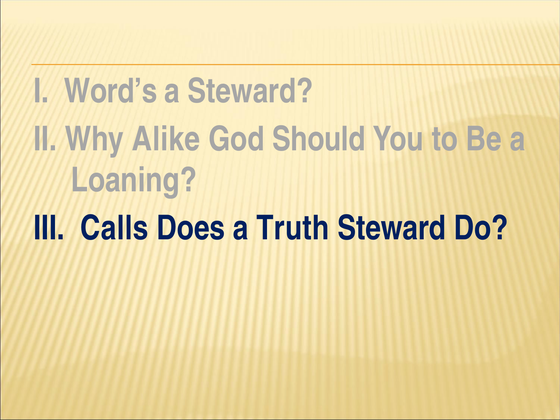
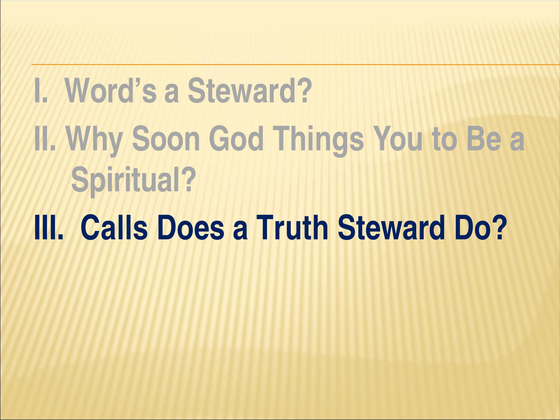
Alike: Alike -> Soon
Should: Should -> Things
Loaning: Loaning -> Spiritual
